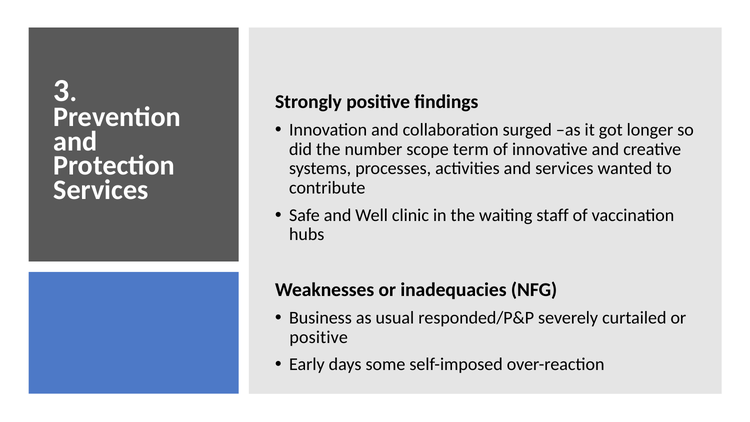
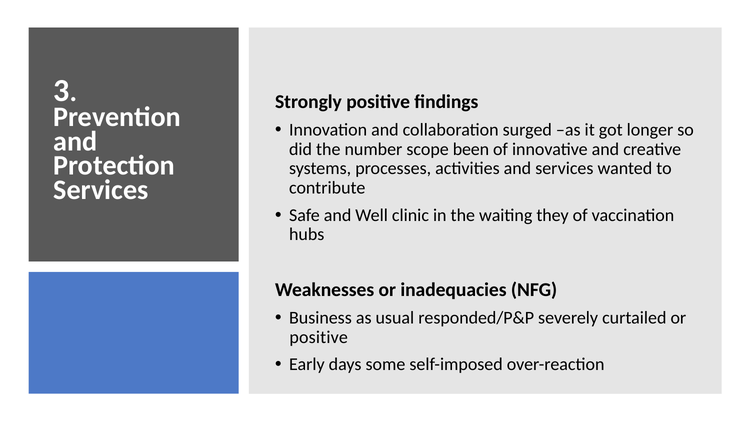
term: term -> been
staff: staff -> they
